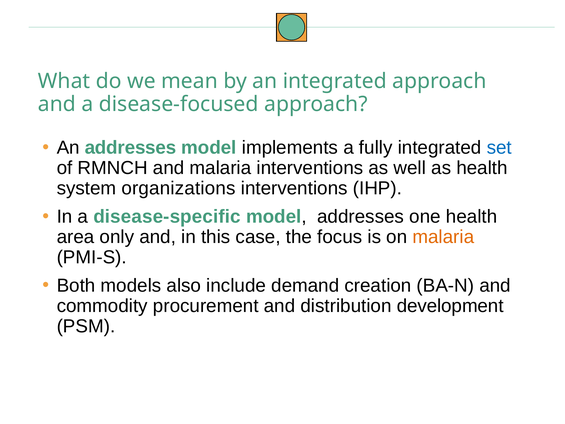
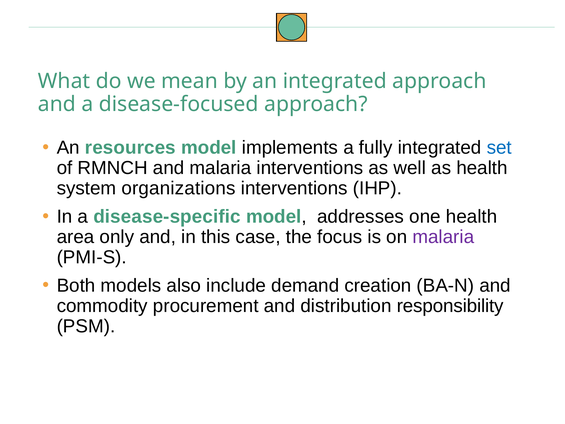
An addresses: addresses -> resources
malaria at (443, 237) colour: orange -> purple
development: development -> responsibility
